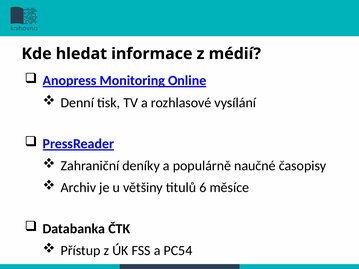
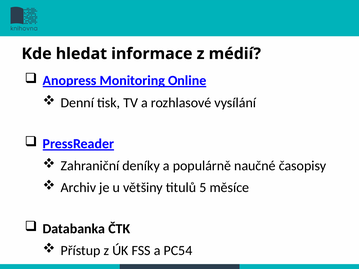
6: 6 -> 5
